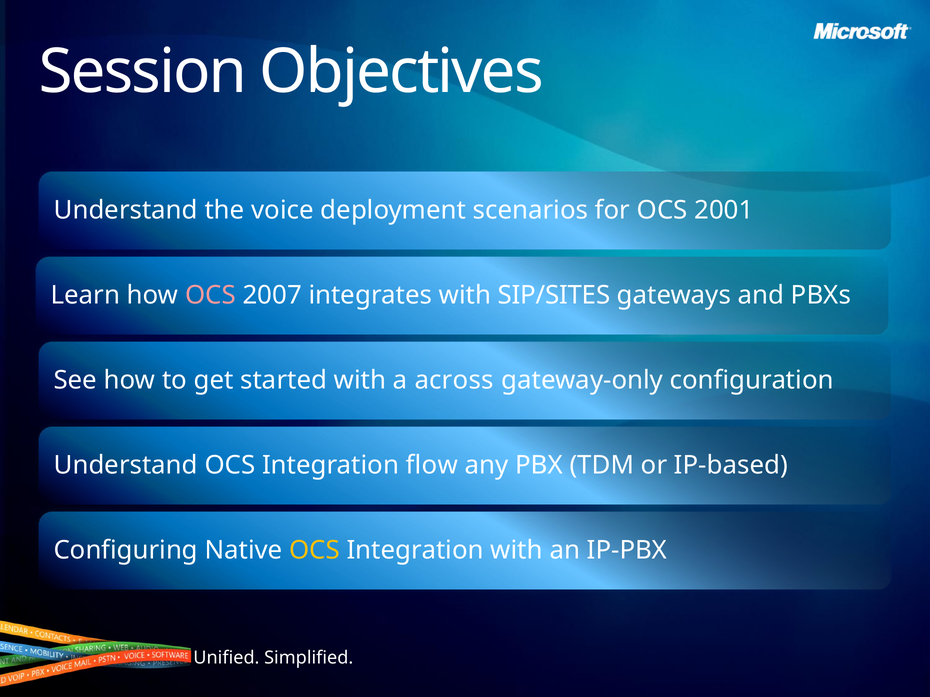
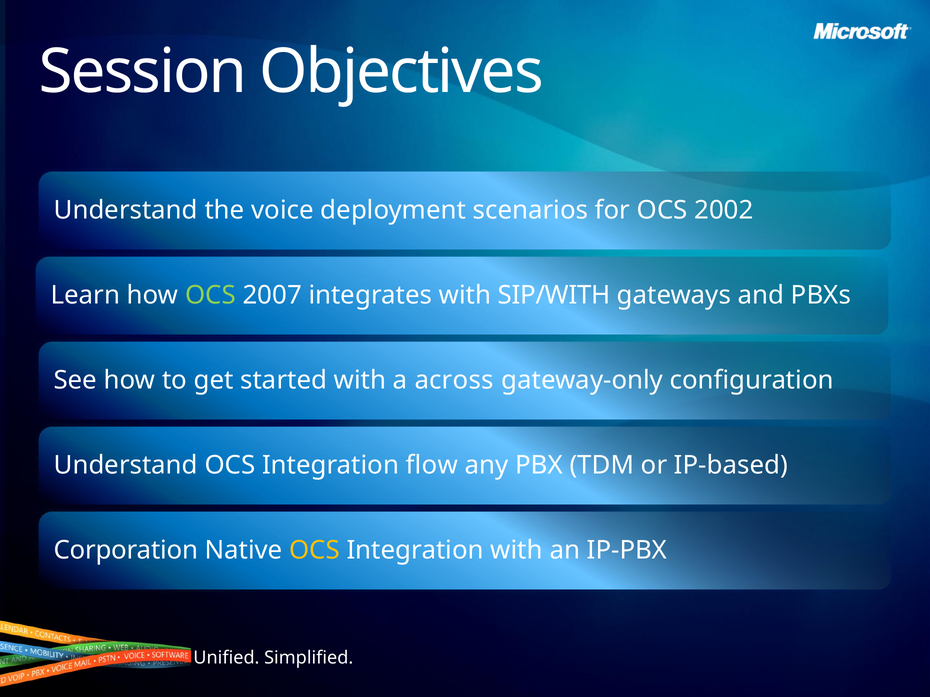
2001: 2001 -> 2002
OCS at (210, 296) colour: pink -> light green
SIP/SITES: SIP/SITES -> SIP/WITH
Configuring: Configuring -> Corporation
